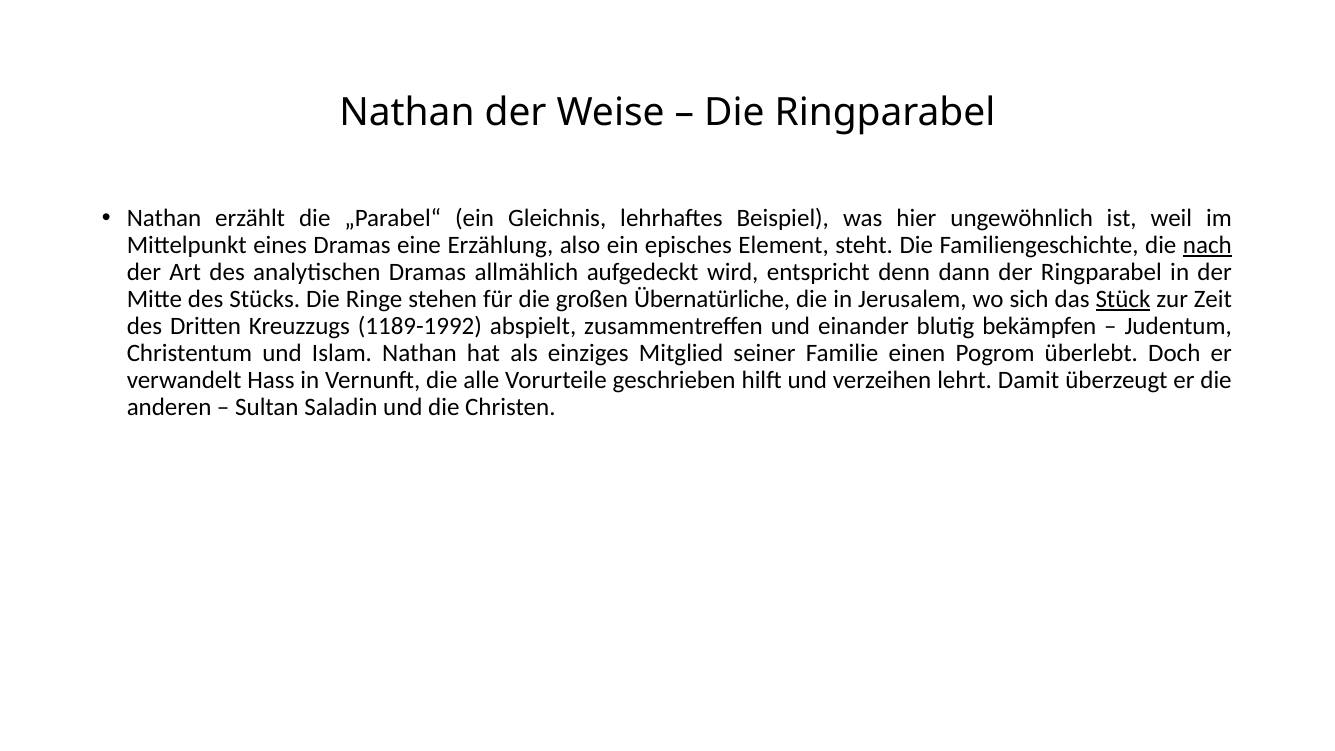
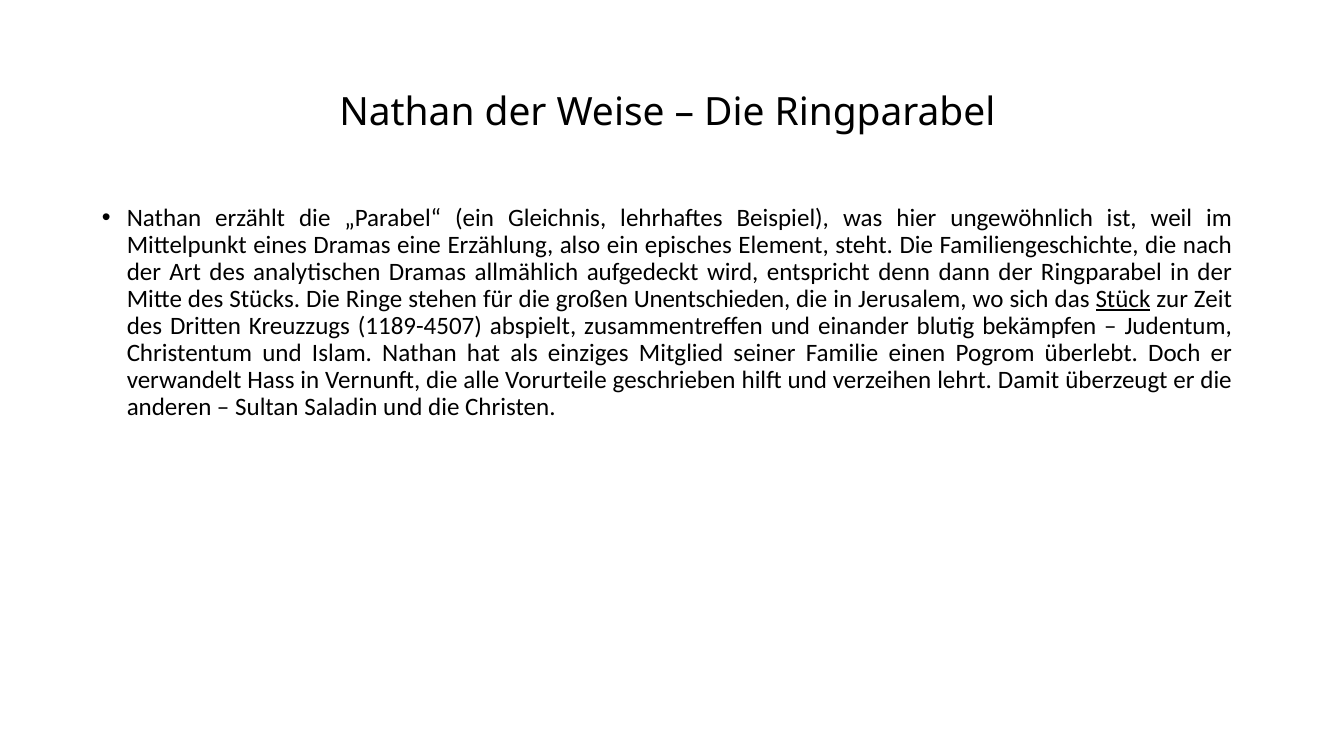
nach underline: present -> none
Übernatürliche: Übernatürliche -> Unentschieden
1189-1992: 1189-1992 -> 1189-4507
